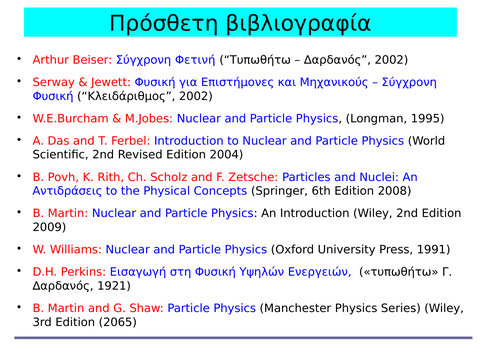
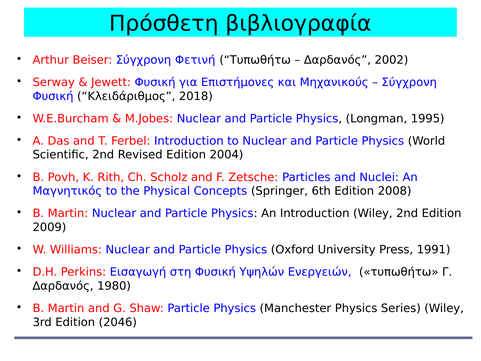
Κλειδάριθμος 2002: 2002 -> 2018
Αντιδράσεις: Αντιδράσεις -> Μαγνητικός
1921: 1921 -> 1980
2065: 2065 -> 2046
